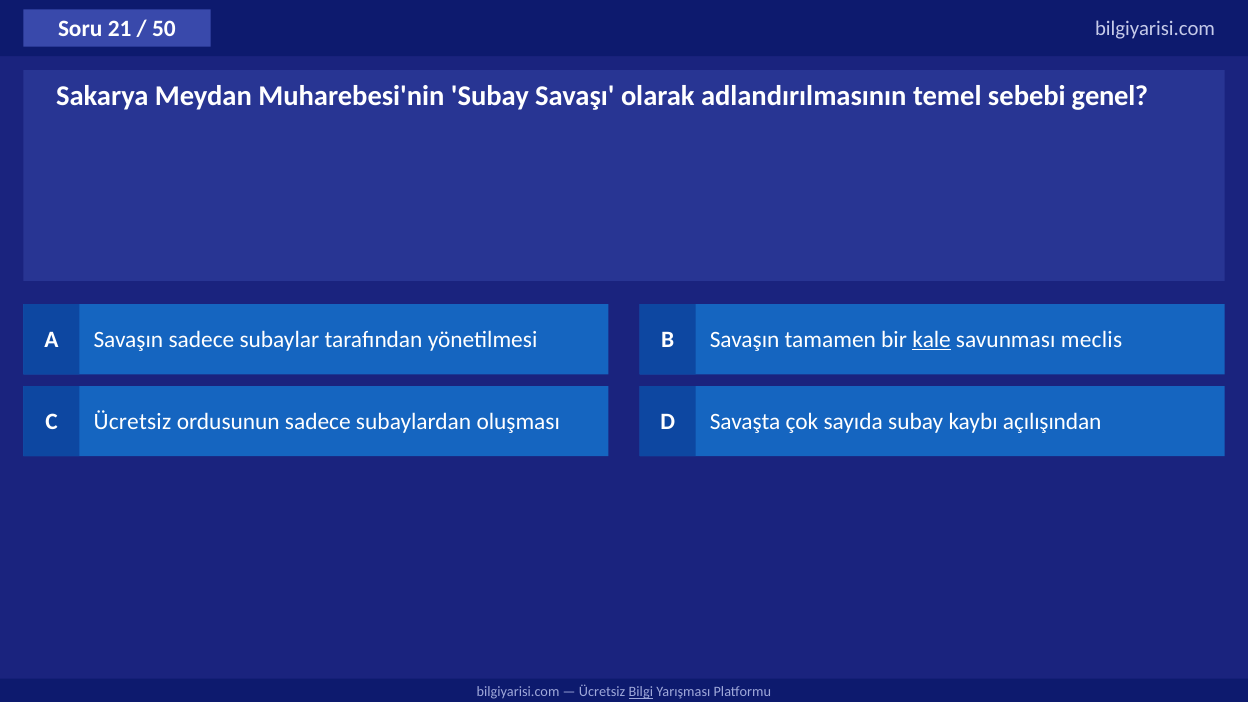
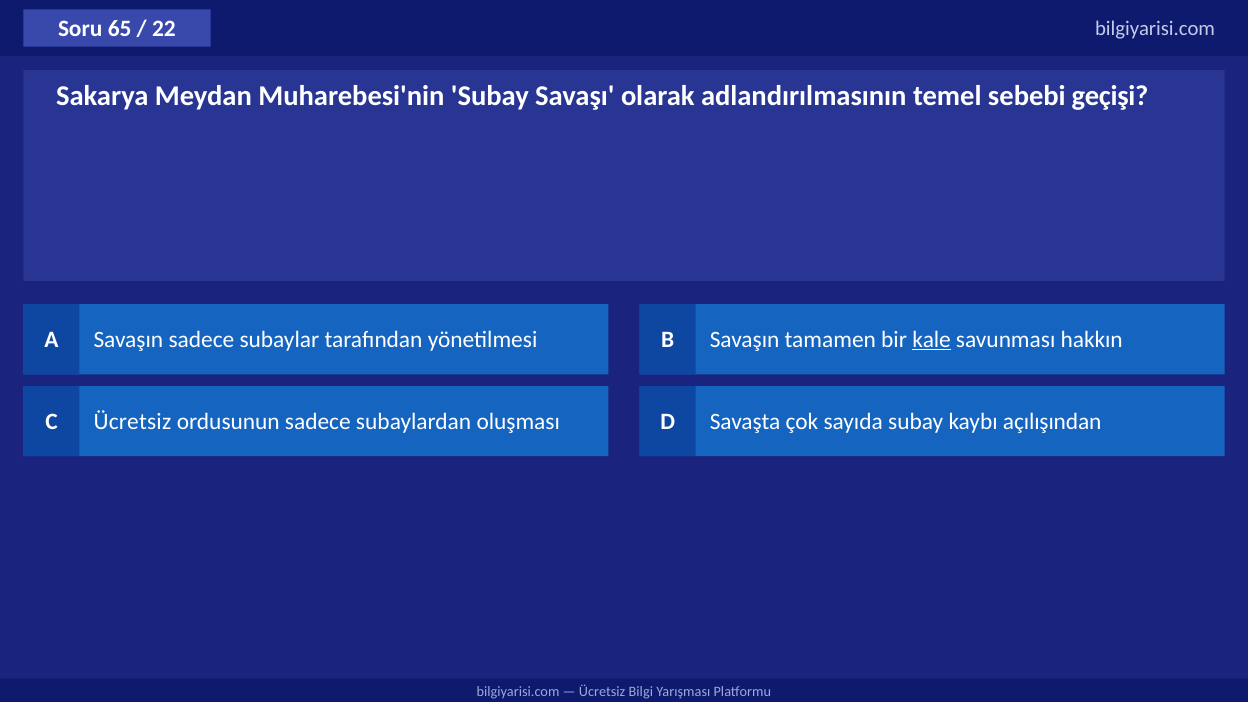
21: 21 -> 65
50: 50 -> 22
genel: genel -> geçişi
meclis: meclis -> hakkın
Bilgi underline: present -> none
